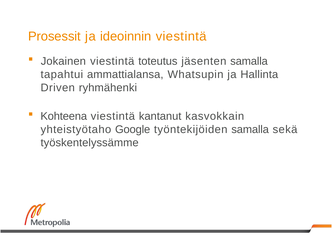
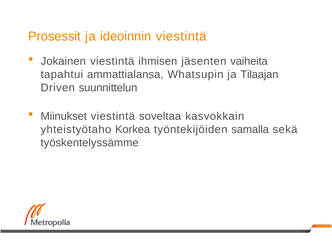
toteutus: toteutus -> ihmisen
jäsenten samalla: samalla -> vaiheita
Hallinta: Hallinta -> Tilaajan
ryhmähenki: ryhmähenki -> suunnittelun
Kohteena: Kohteena -> Miinukset
kantanut: kantanut -> soveltaa
Google: Google -> Korkea
